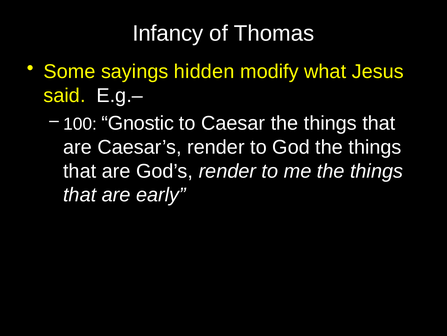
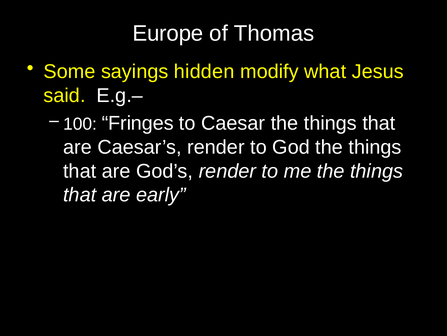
Infancy: Infancy -> Europe
Gnostic: Gnostic -> Fringes
